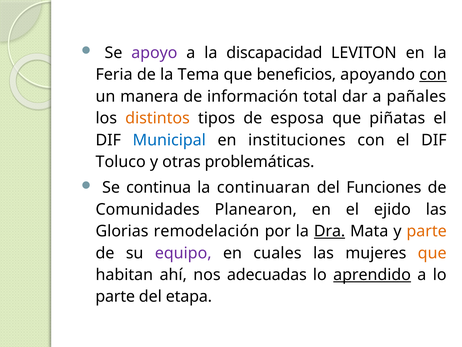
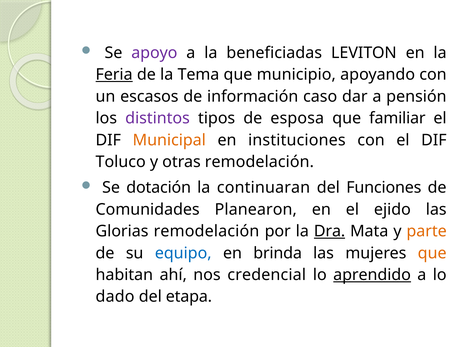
discapacidad: discapacidad -> beneficiadas
Feria underline: none -> present
beneficios: beneficios -> municipio
con at (433, 75) underline: present -> none
manera: manera -> escasos
total: total -> caso
pañales: pañales -> pensión
distintos colour: orange -> purple
piñatas: piñatas -> familiar
Municipal colour: blue -> orange
otras problemáticas: problemáticas -> remodelación
continua: continua -> dotación
equipo colour: purple -> blue
cuales: cuales -> brinda
adecuadas: adecuadas -> credencial
parte at (115, 296): parte -> dado
